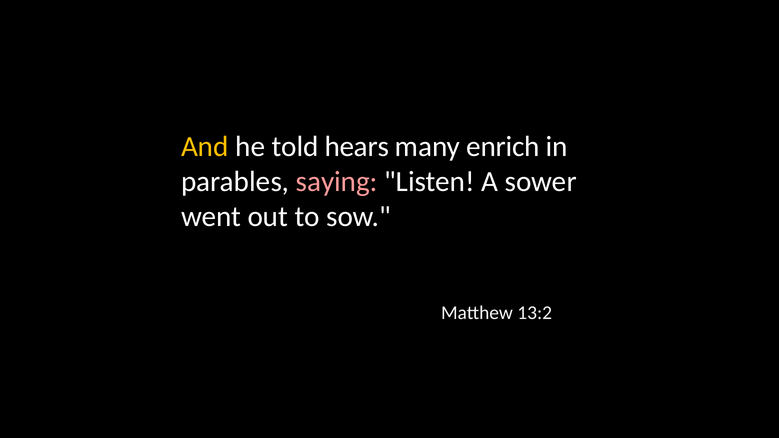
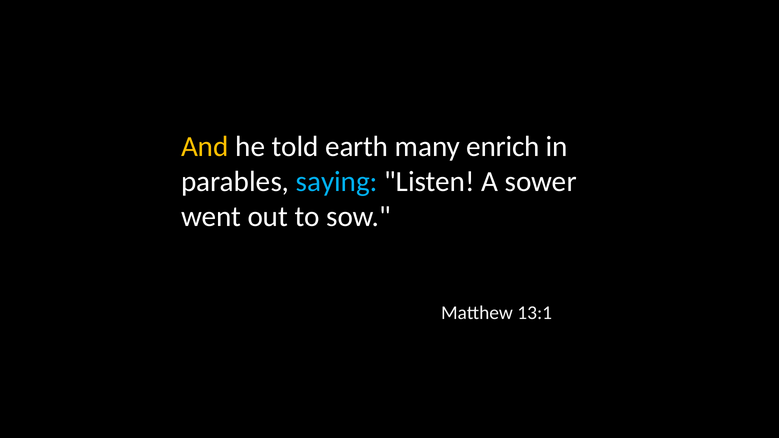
hears: hears -> earth
saying colour: pink -> light blue
13:2: 13:2 -> 13:1
